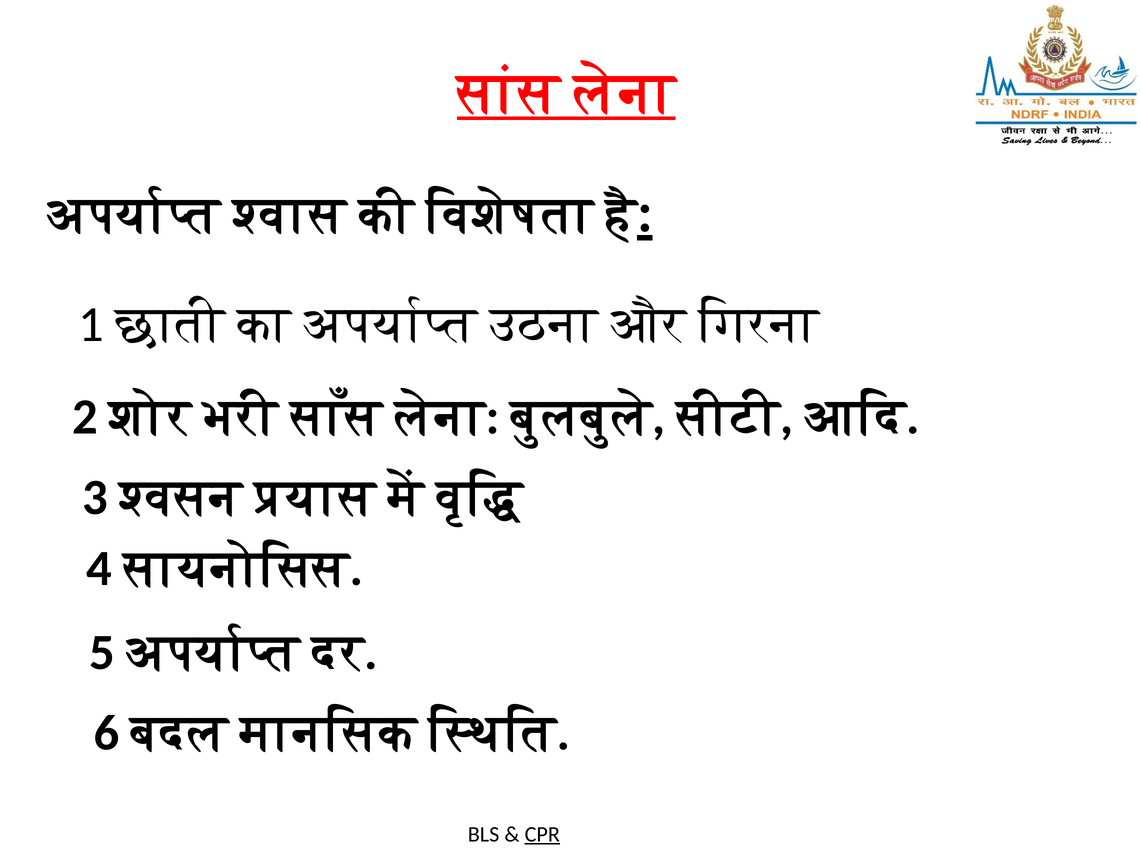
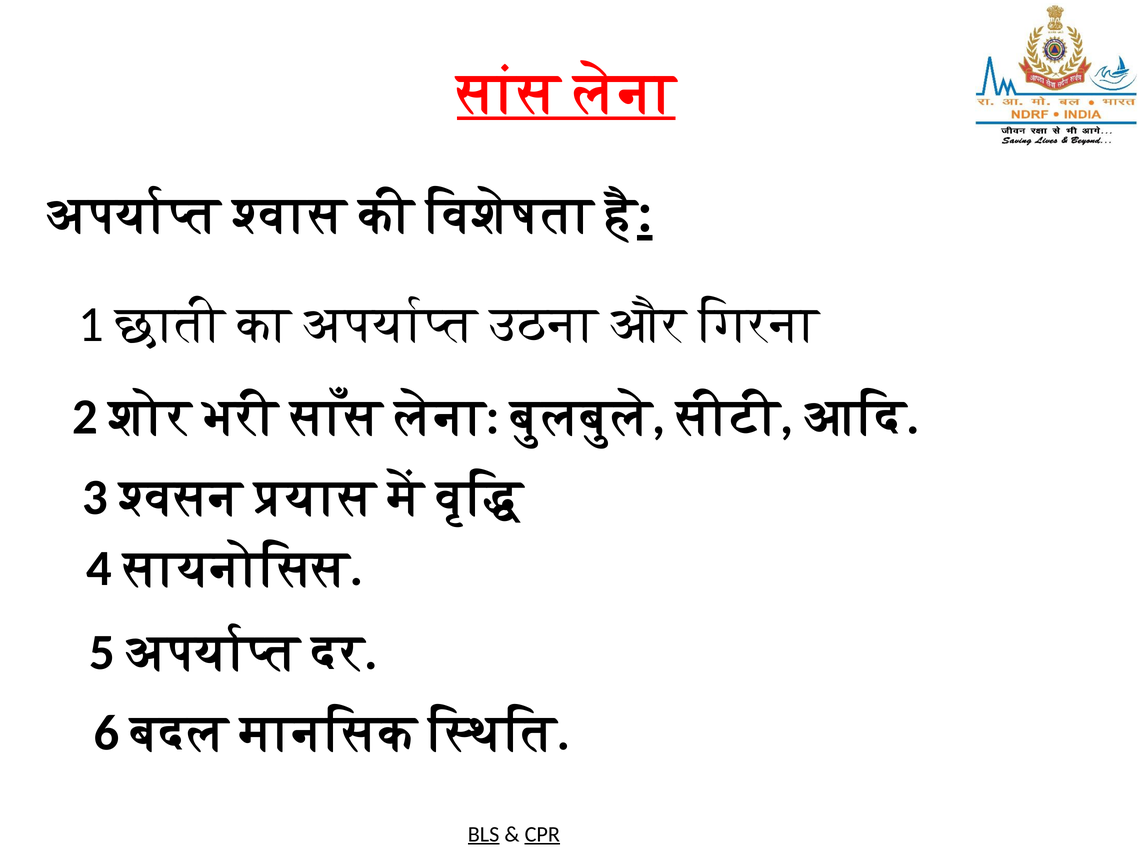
BLS underline: none -> present
